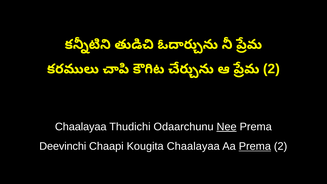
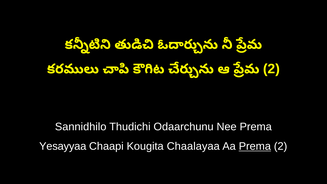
Chaalayaa at (81, 127): Chaalayaa -> Sannidhilo
Nee underline: present -> none
Deevinchi: Deevinchi -> Yesayyaa
